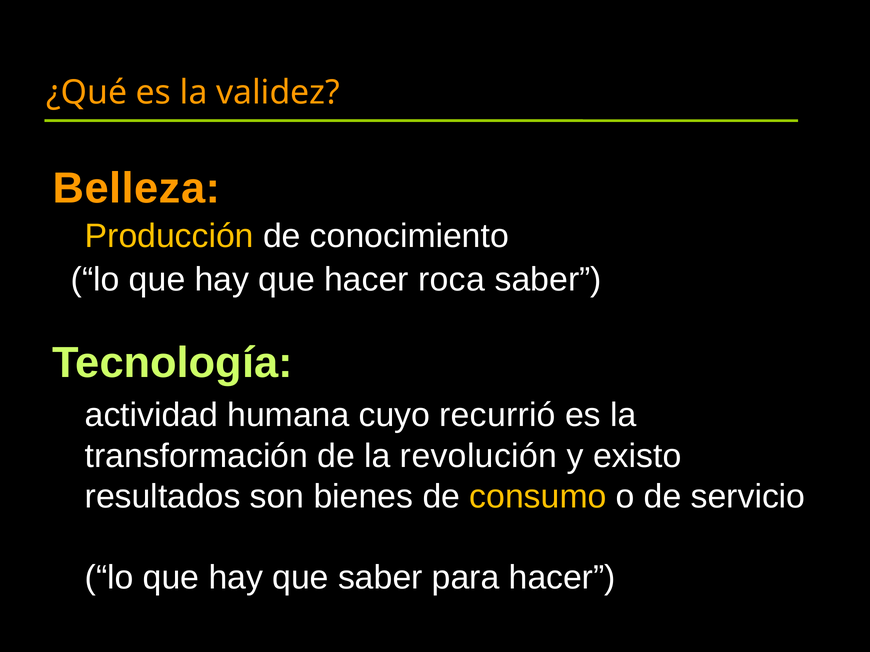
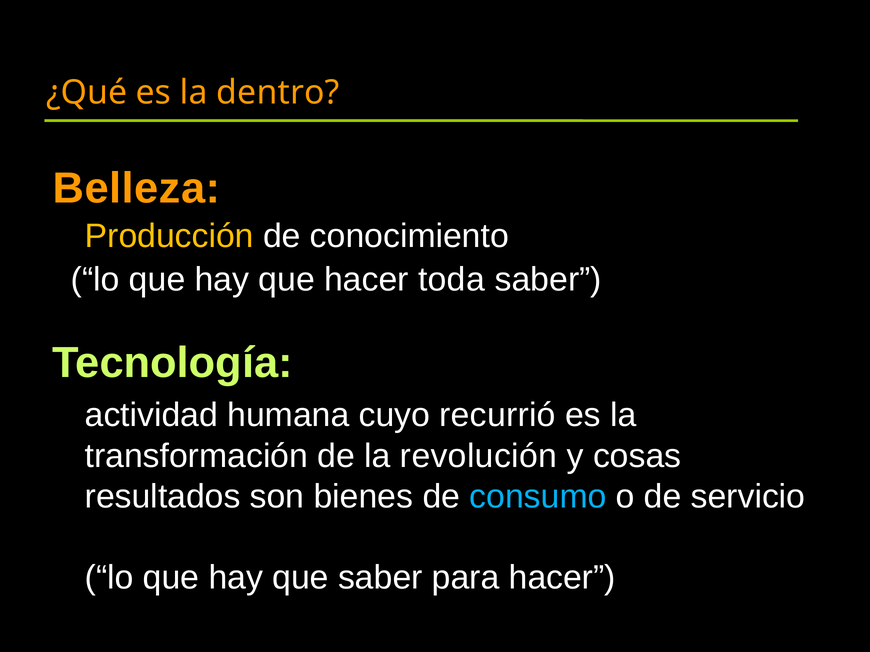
validez: validez -> dentro
roca: roca -> toda
existo: existo -> cosas
consumo colour: yellow -> light blue
